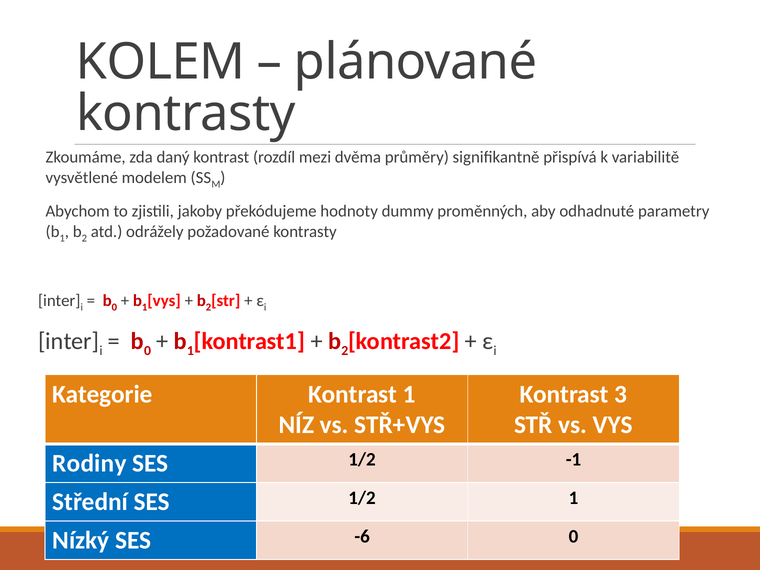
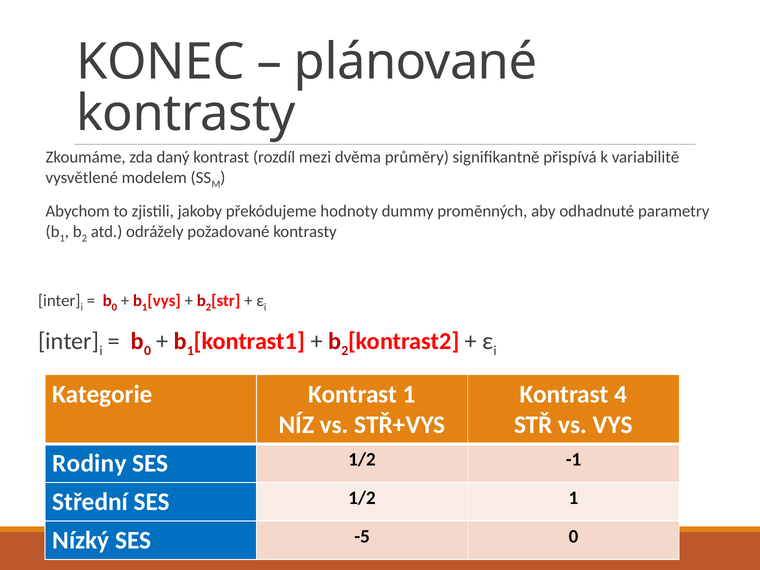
KOLEM: KOLEM -> KONEC
3: 3 -> 4
-6: -6 -> -5
